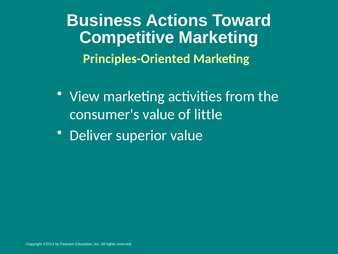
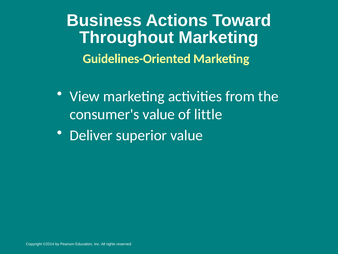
Competitive: Competitive -> Throughout
Principles-Oriented: Principles-Oriented -> Guidelines-Oriented
